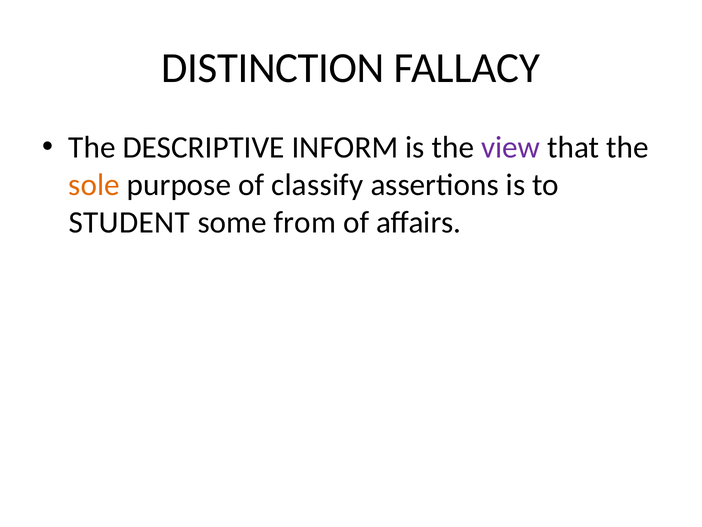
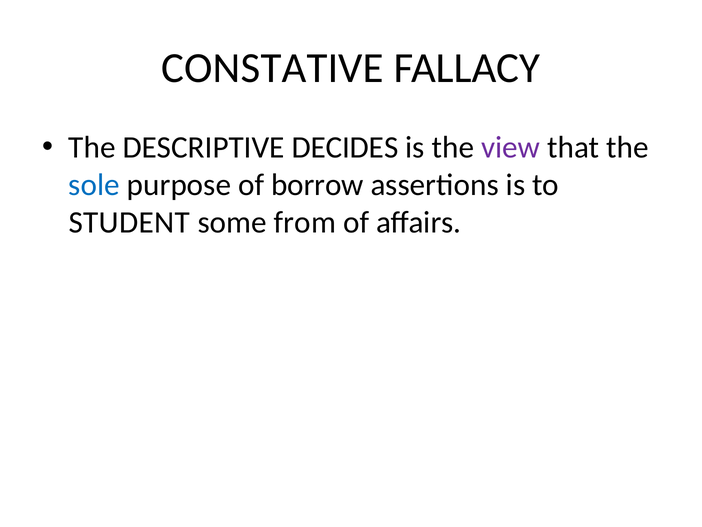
DISTINCTION: DISTINCTION -> CONSTATIVE
INFORM: INFORM -> DECIDES
sole colour: orange -> blue
classify: classify -> borrow
